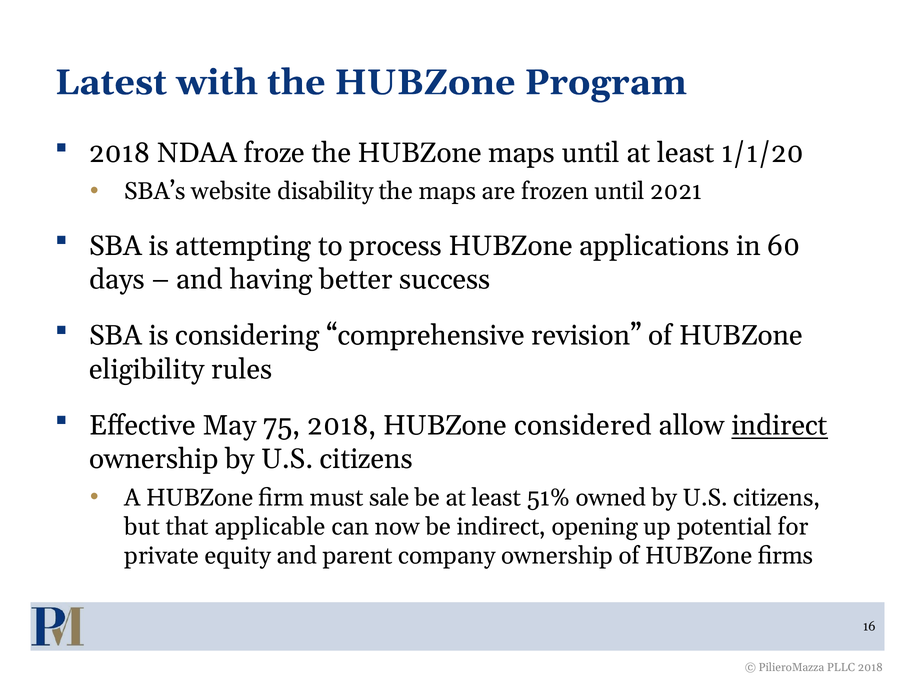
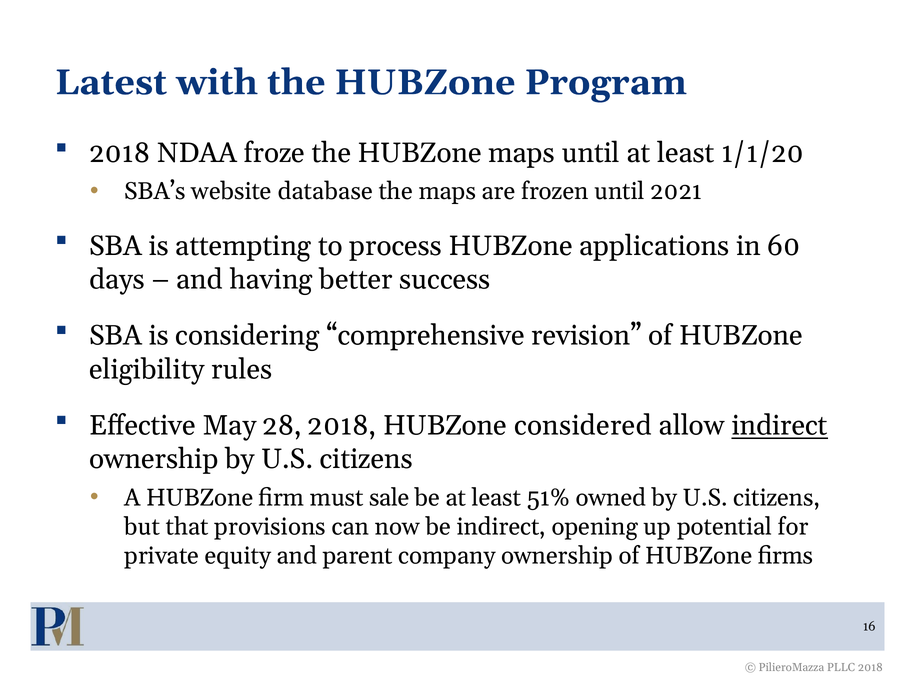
disability: disability -> database
75: 75 -> 28
applicable: applicable -> provisions
